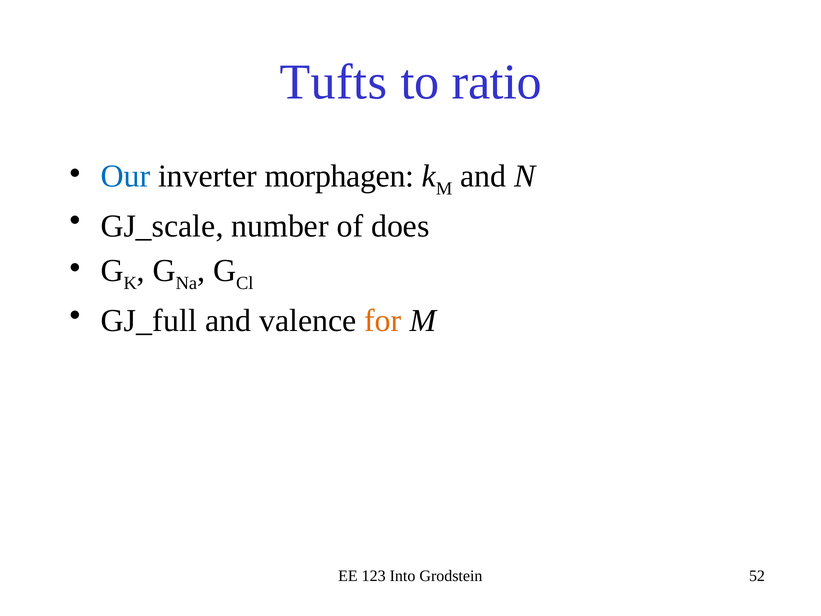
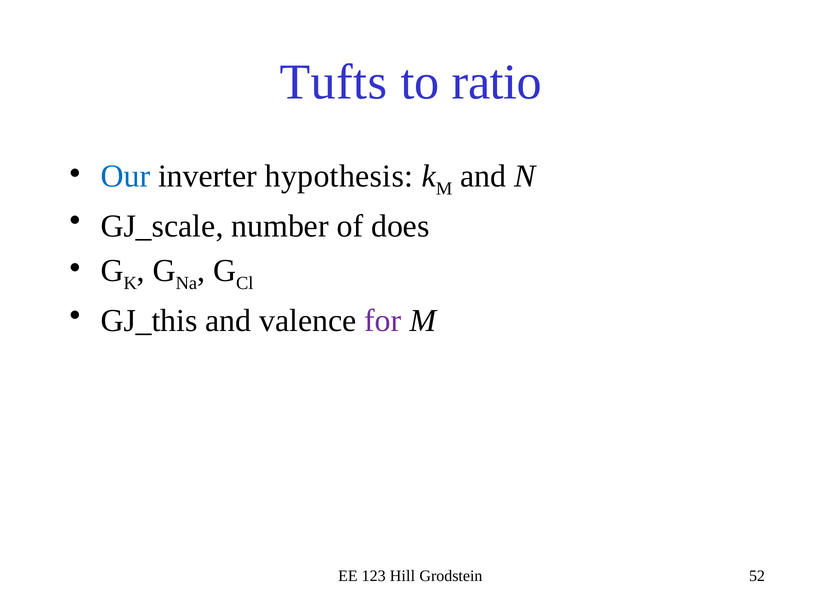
morphagen: morphagen -> hypothesis
GJ_full: GJ_full -> GJ_this
for colour: orange -> purple
Into: Into -> Hill
